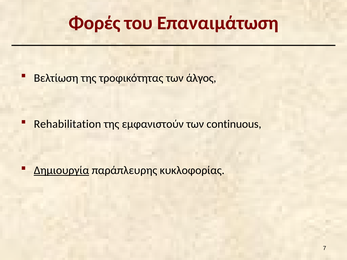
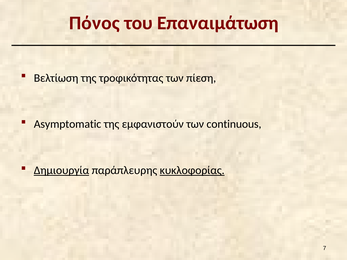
Φορές: Φορές -> Πόνος
άλγος: άλγος -> πίεση
Rehabilitation: Rehabilitation -> Asymptomatic
κυκλοφορίας underline: none -> present
